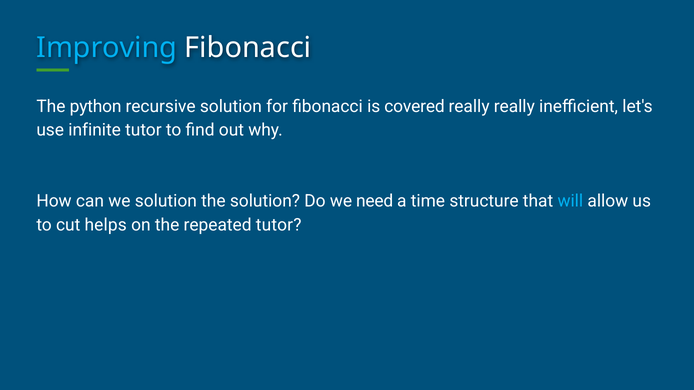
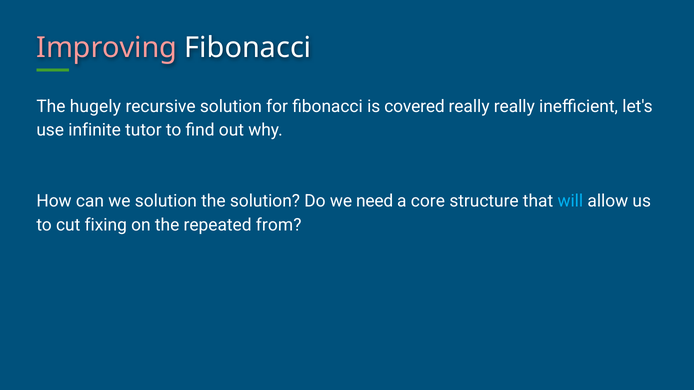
Improving colour: light blue -> pink
python: python -> hugely
time: time -> core
helps: helps -> fixing
repeated tutor: tutor -> from
